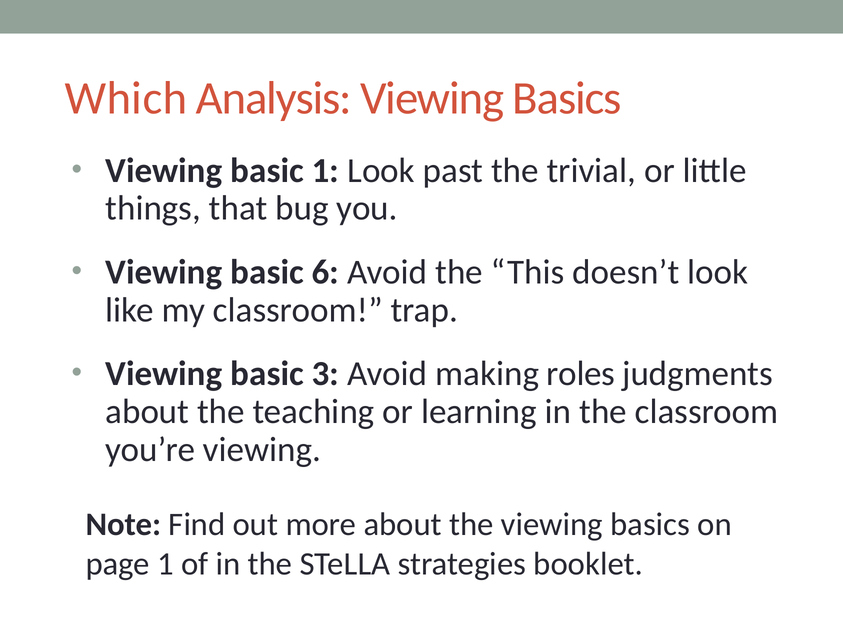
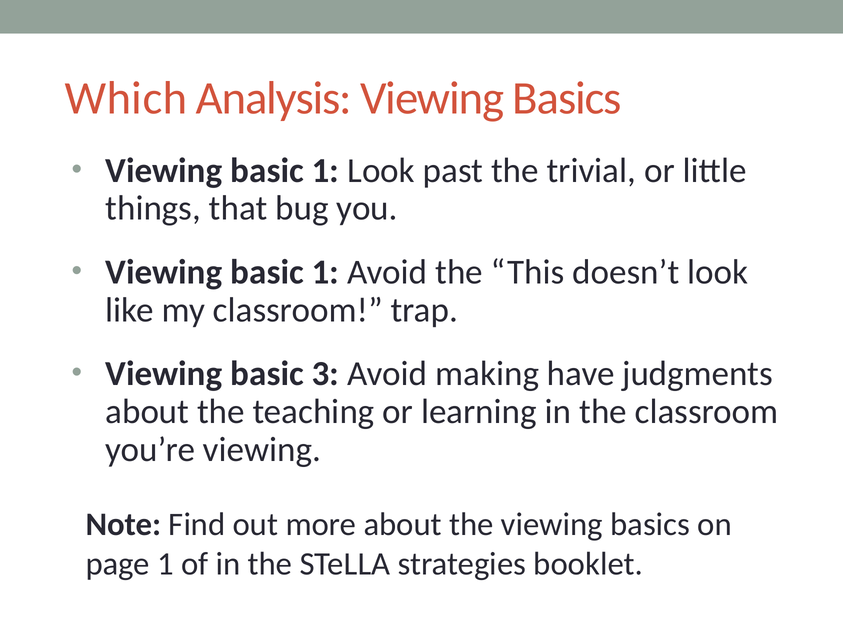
6 at (325, 272): 6 -> 1
roles: roles -> have
